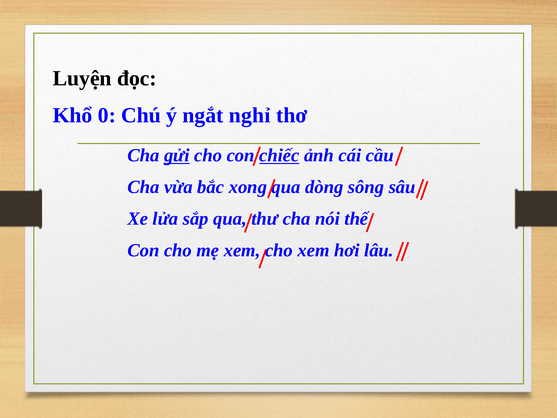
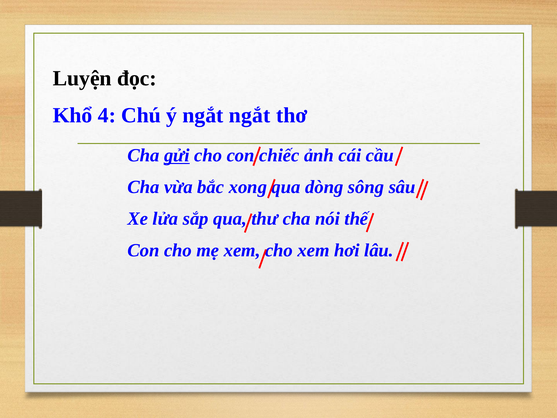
0: 0 -> 4
ngắt nghỉ: nghỉ -> ngắt
chiếc underline: present -> none
